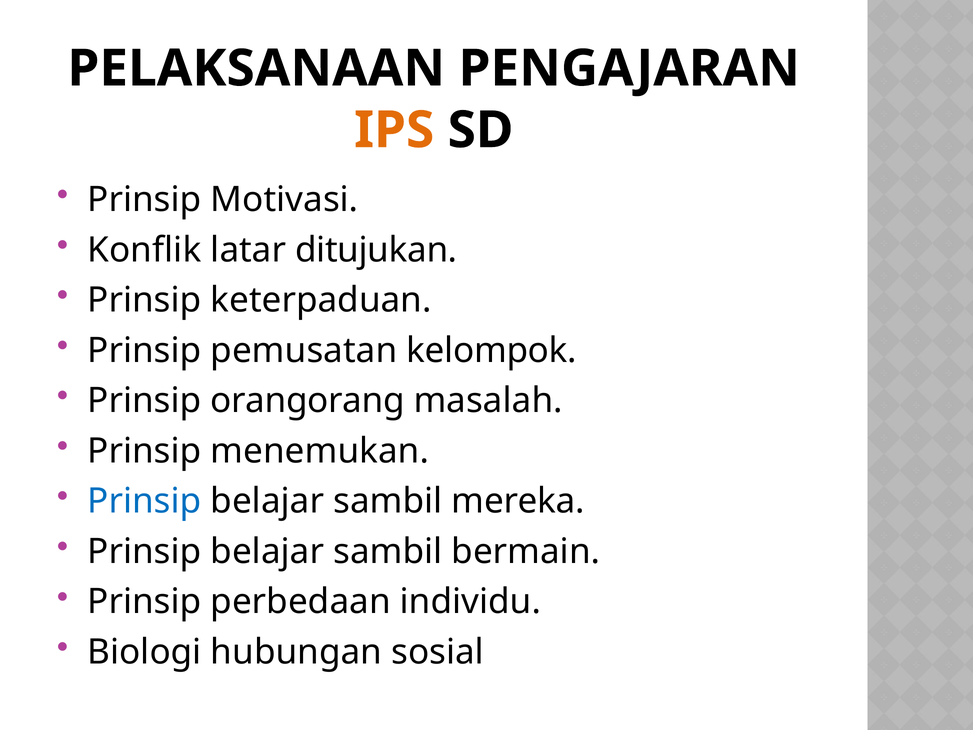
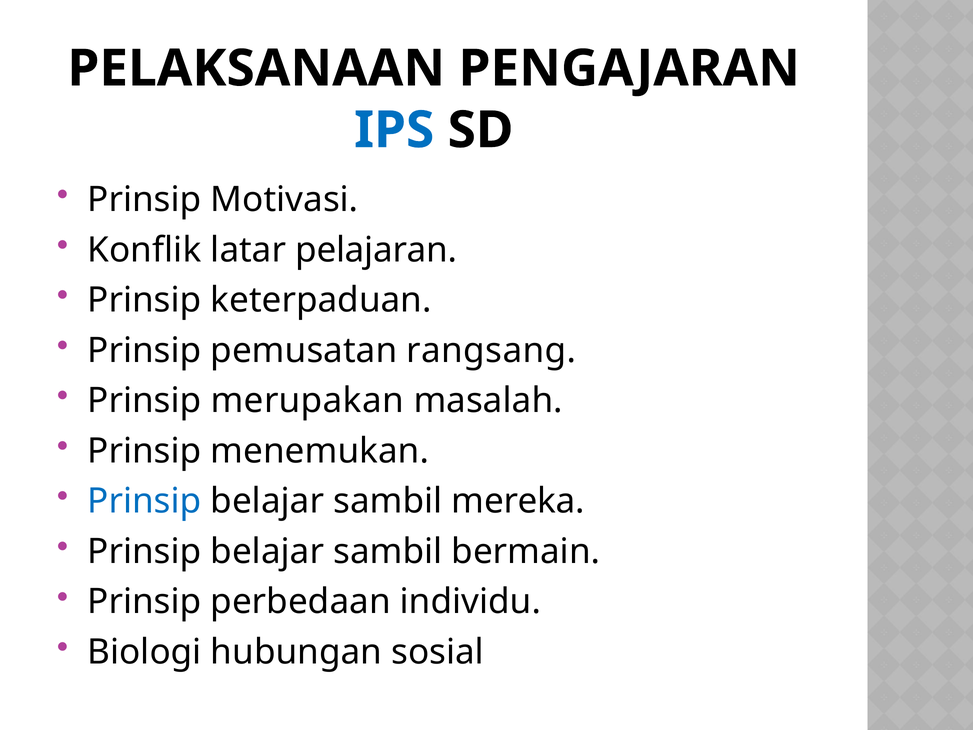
IPS colour: orange -> blue
ditujukan: ditujukan -> pelajaran
kelompok: kelompok -> rangsang
orangorang: orangorang -> merupakan
